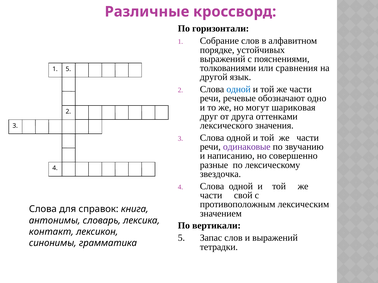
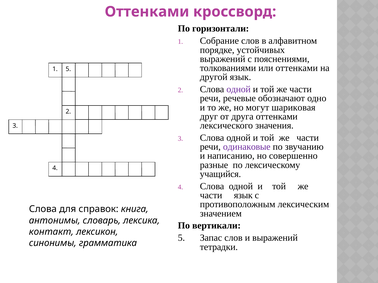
Различные at (147, 12): Различные -> Оттенками
или сравнения: сравнения -> оттенками
одной at (239, 89) colour: blue -> purple
звездочка: звездочка -> учащийся
части свой: свой -> язык
